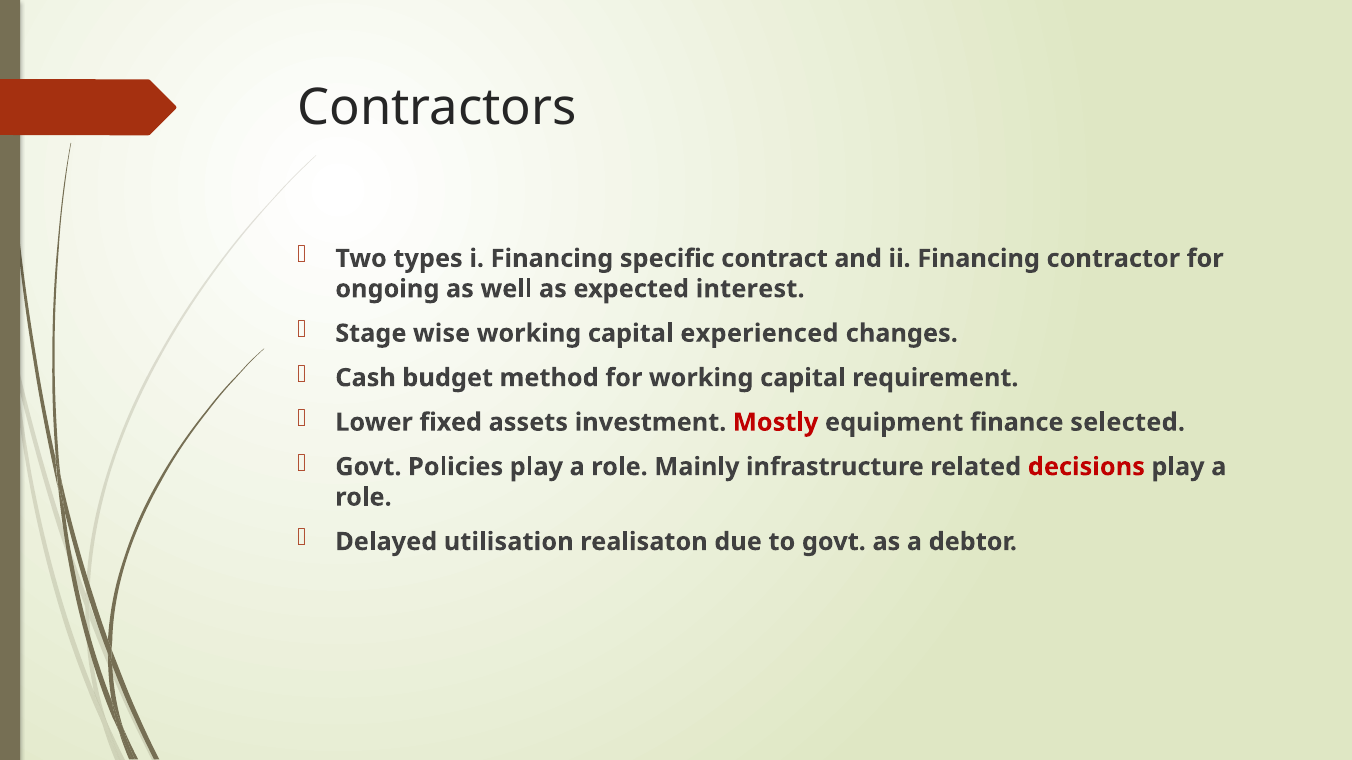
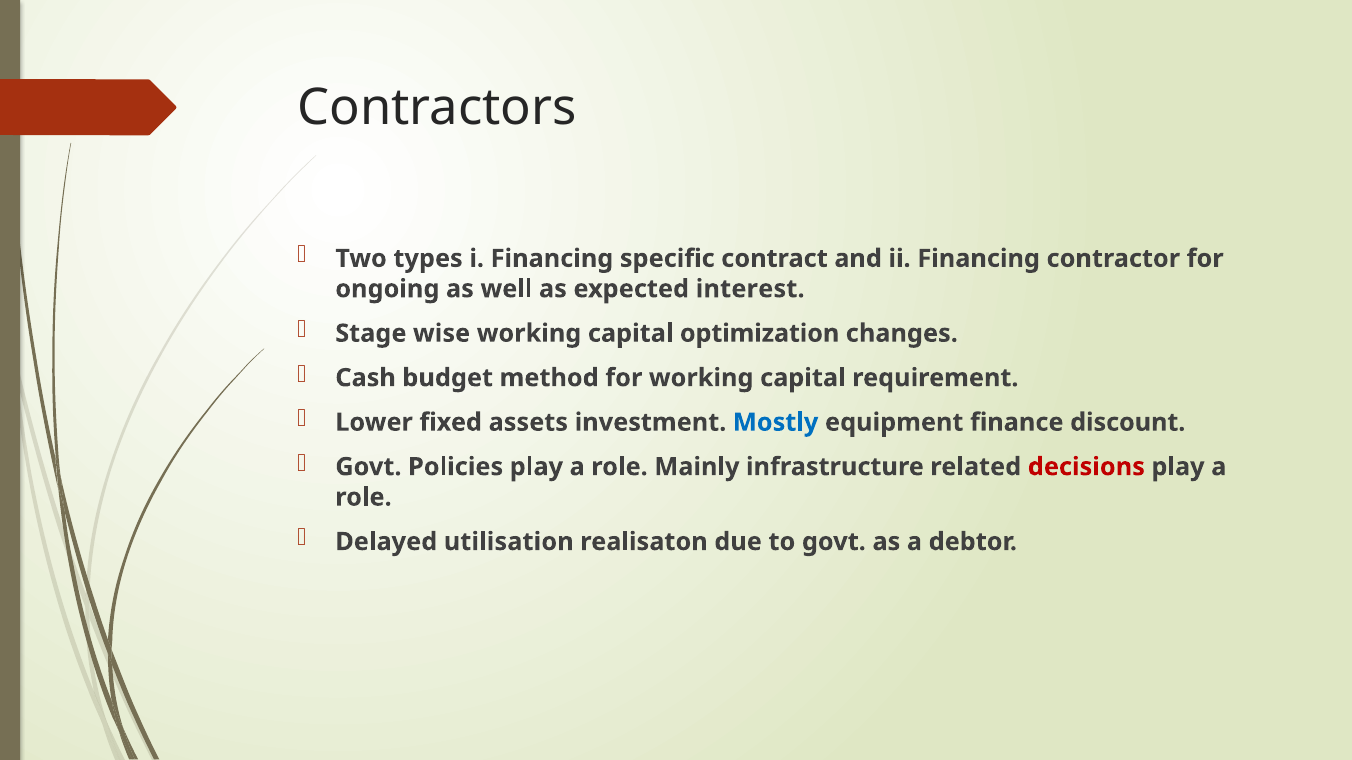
experienced: experienced -> optimization
Mostly colour: red -> blue
selected: selected -> discount
